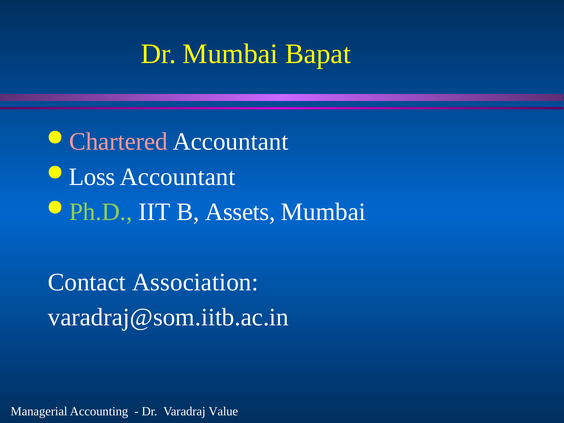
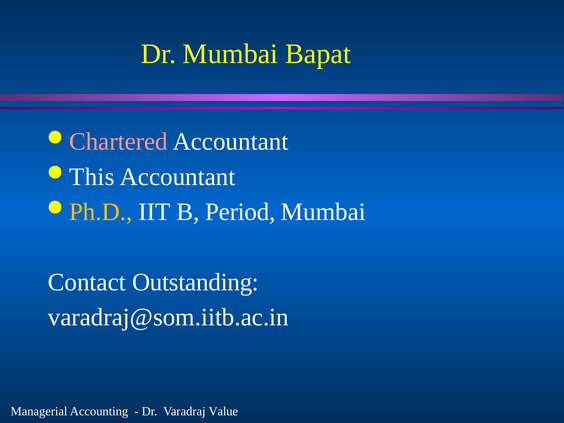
Loss: Loss -> This
Ph.D colour: light green -> yellow
Assets: Assets -> Period
Association: Association -> Outstanding
